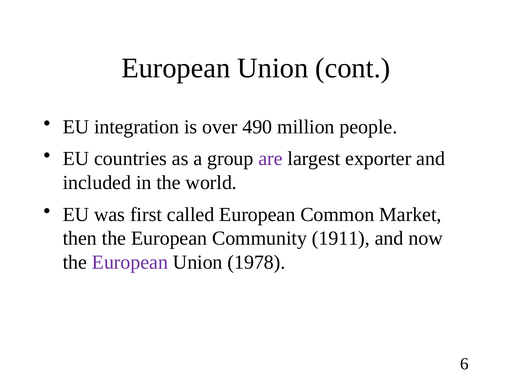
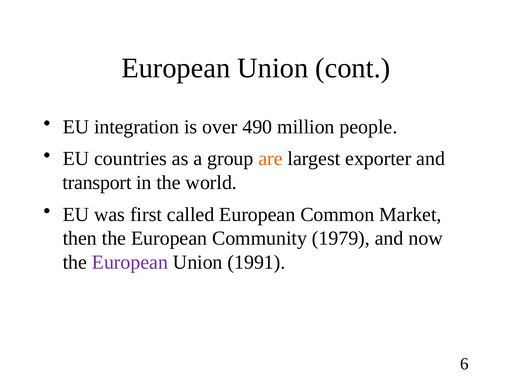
are colour: purple -> orange
included: included -> transport
1911: 1911 -> 1979
1978: 1978 -> 1991
